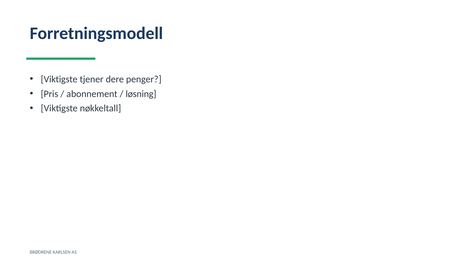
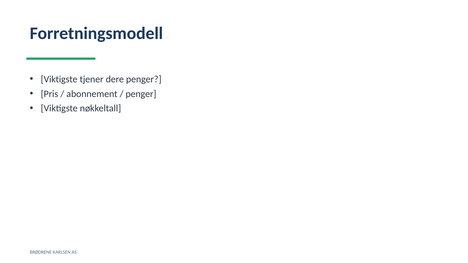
løsning at (141, 94): løsning -> penger
